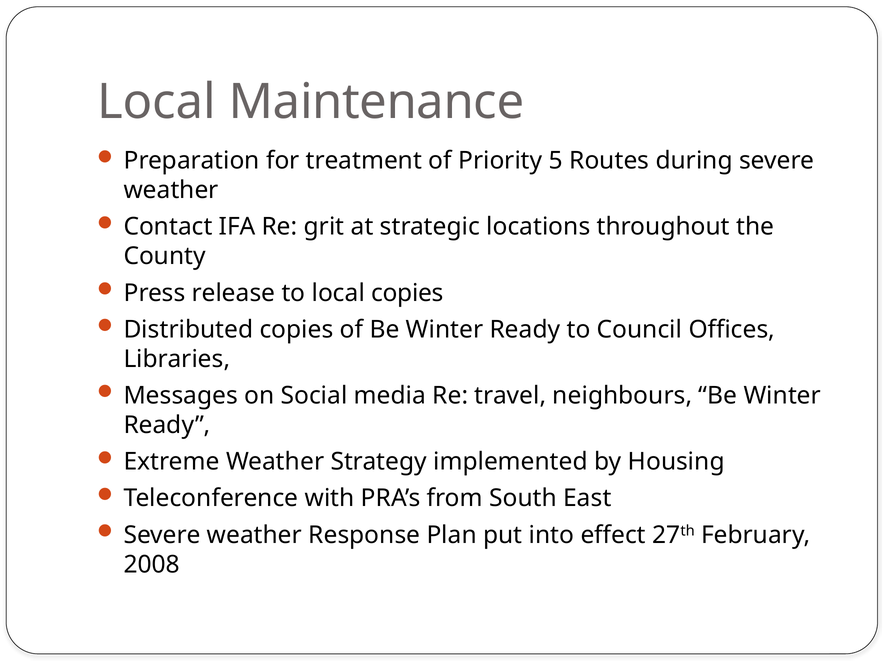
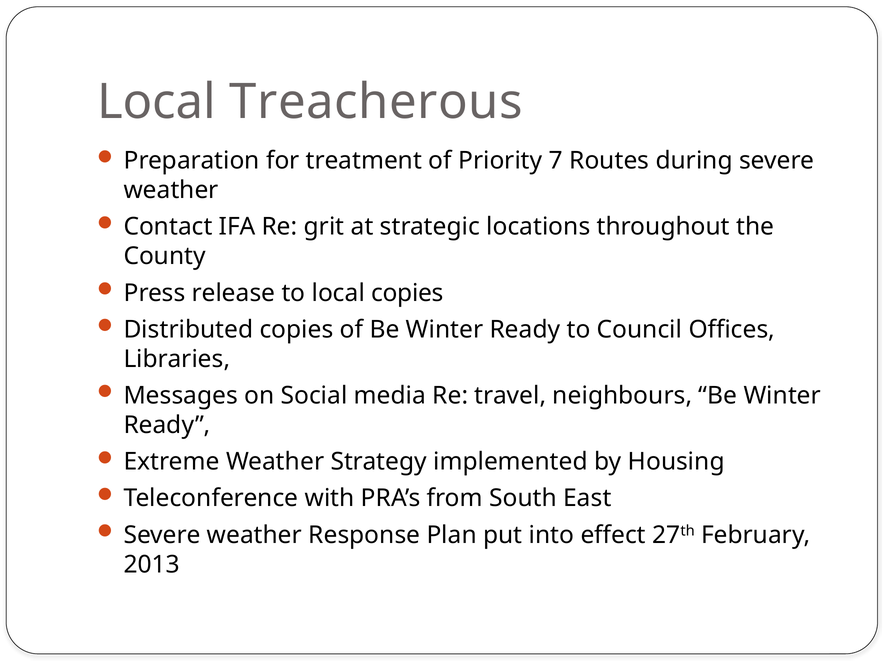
Maintenance: Maintenance -> Treacherous
5: 5 -> 7
2008: 2008 -> 2013
